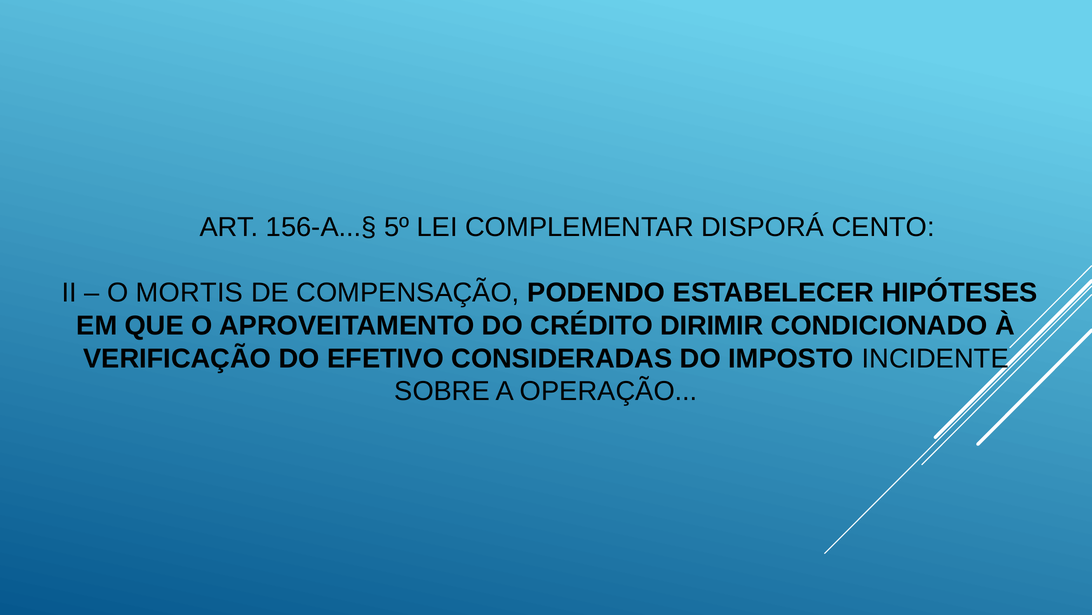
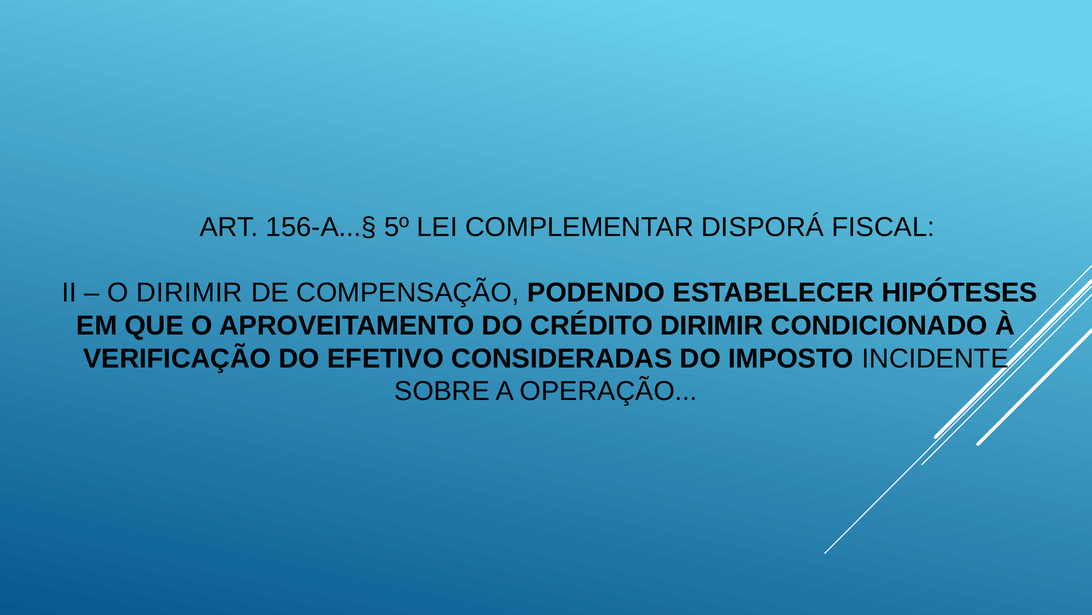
CENTO: CENTO -> FISCAL
O MORTIS: MORTIS -> DIRIMIR
